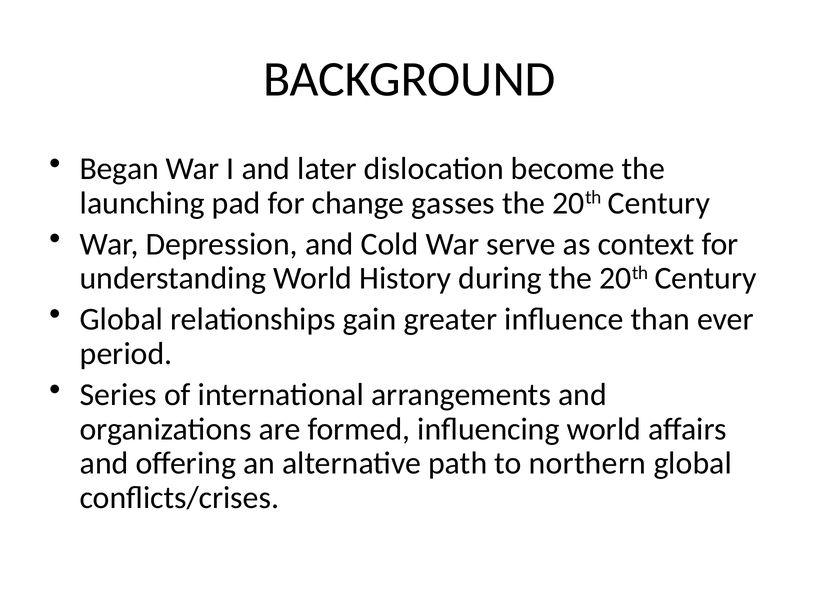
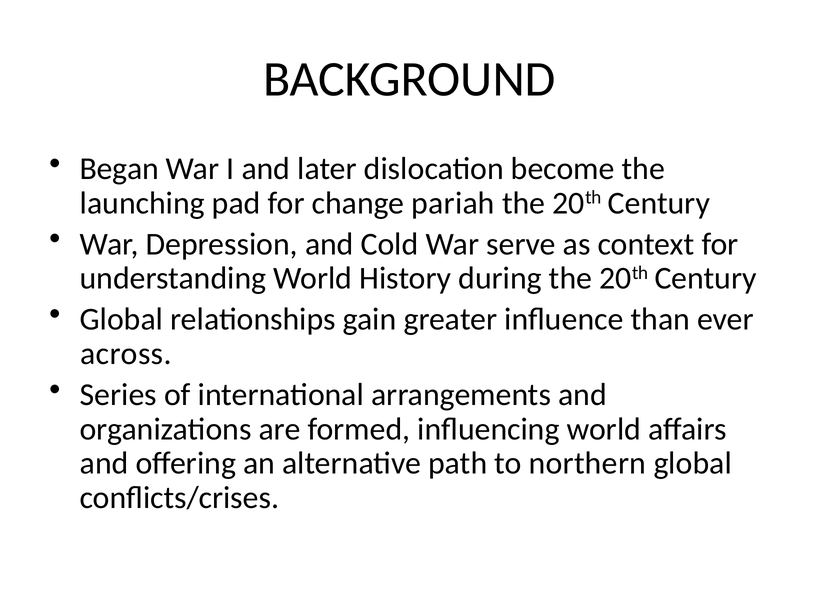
gasses: gasses -> pariah
period: period -> across
